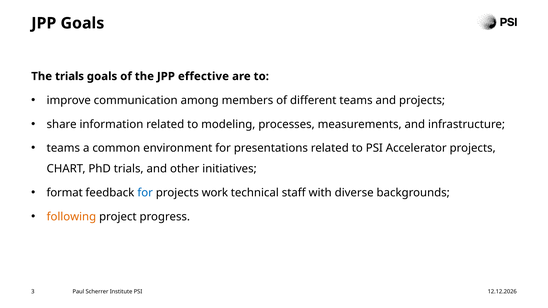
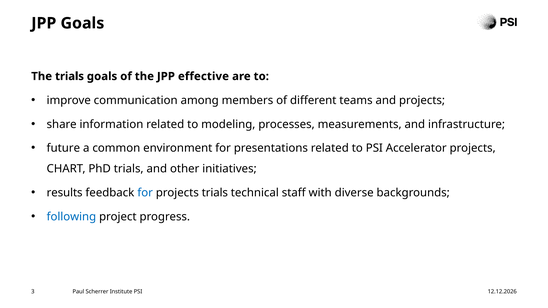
teams at (63, 148): teams -> future
format: format -> results
projects work: work -> trials
following colour: orange -> blue
